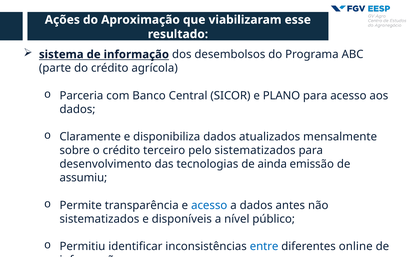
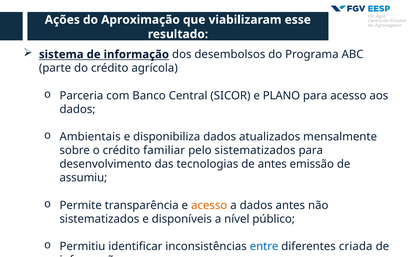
Claramente: Claramente -> Ambientais
terceiro: terceiro -> familiar
de ainda: ainda -> antes
acesso at (209, 205) colour: blue -> orange
online: online -> criada
